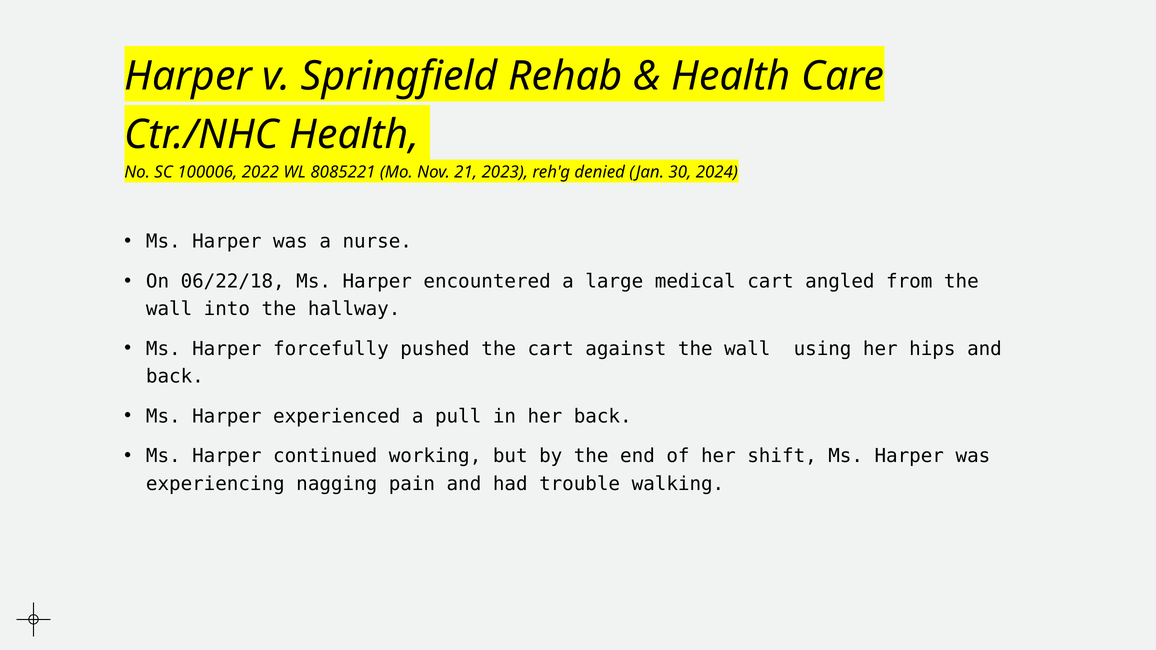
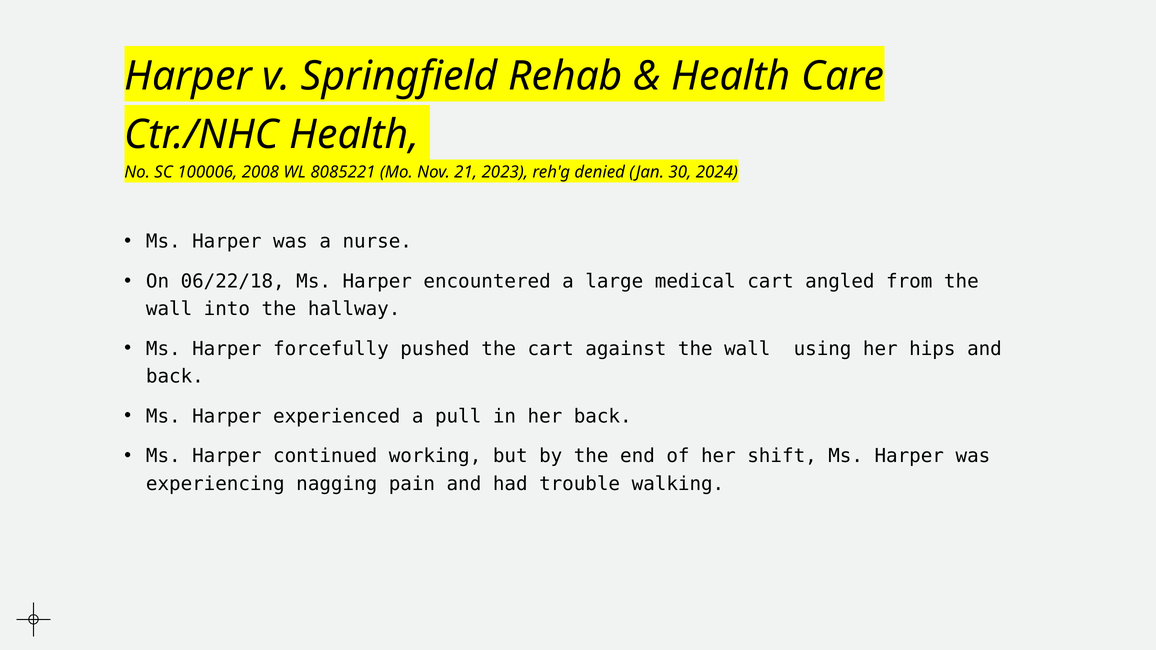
2022: 2022 -> 2008
